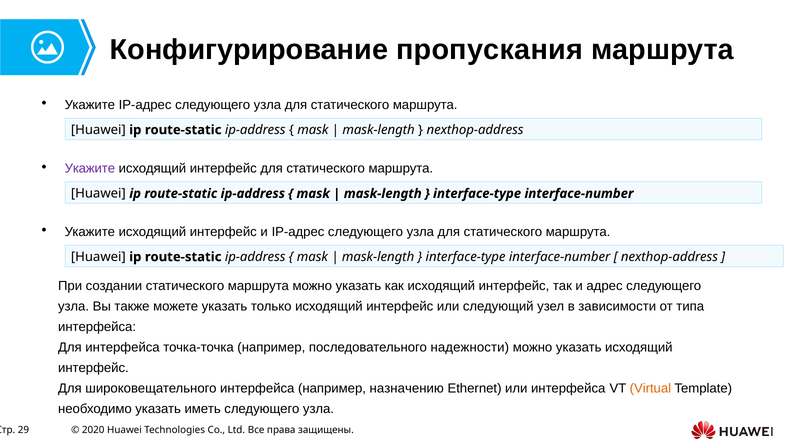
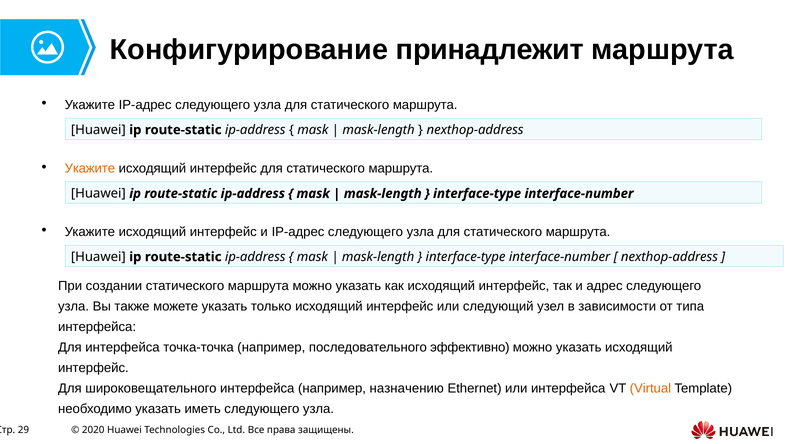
пропускания: пропускания -> принадлежит
Укажите at (90, 169) colour: purple -> orange
надежности: надежности -> эффективно
